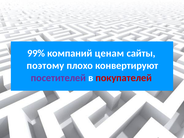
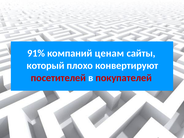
99%: 99% -> 91%
поэтому: поэтому -> который
посетителей colour: purple -> red
